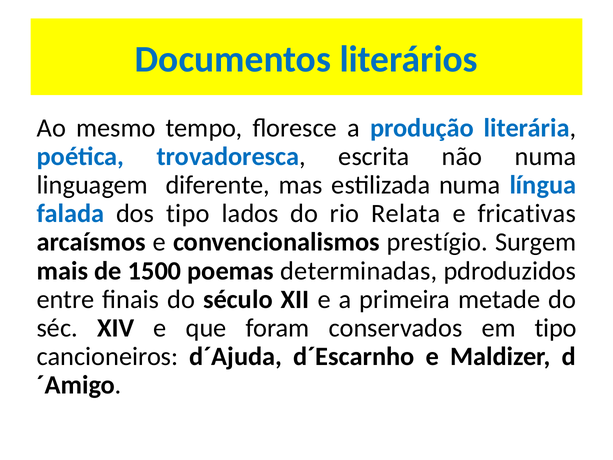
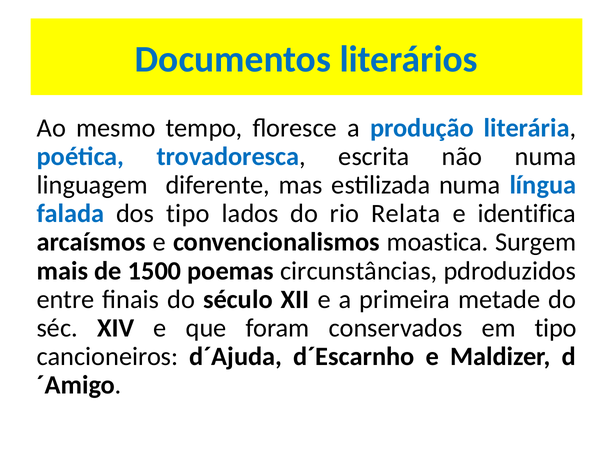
fricativas: fricativas -> identifica
prestígio: prestígio -> moastica
determinadas: determinadas -> circunstâncias
